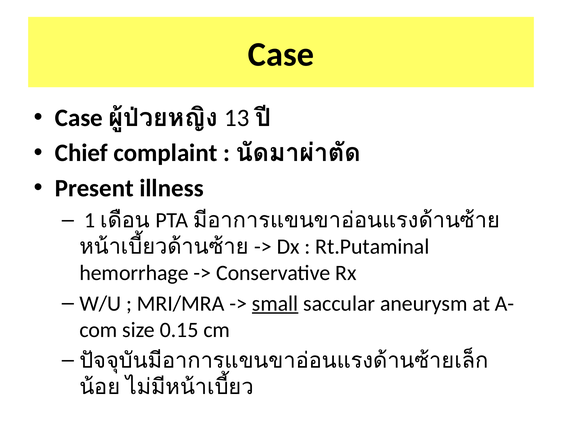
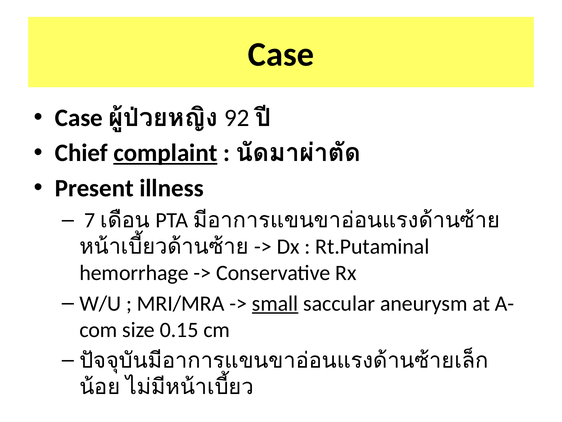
13: 13 -> 92
complaint underline: none -> present
1: 1 -> 7
